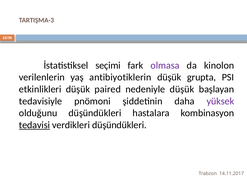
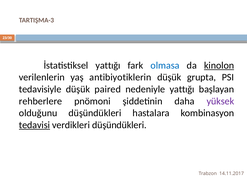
İstatistiksel seçimi: seçimi -> yattığı
olmasa colour: purple -> blue
kinolon underline: none -> present
etkinlikleri: etkinlikleri -> tedavisiyle
nedeniyle düşük: düşük -> yattığı
tedavisiyle: tedavisiyle -> rehberlere
